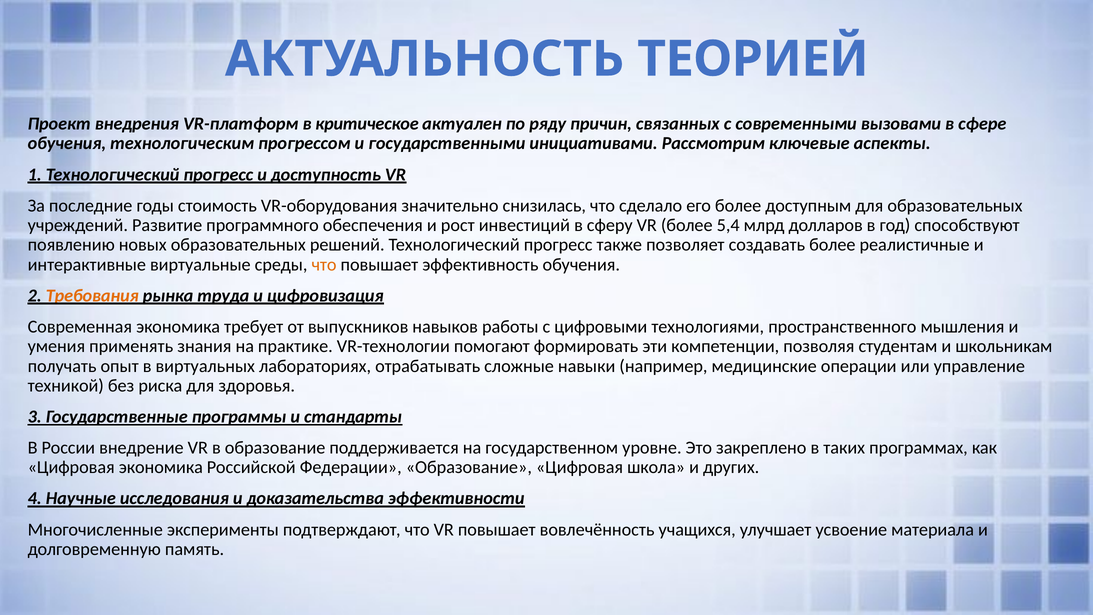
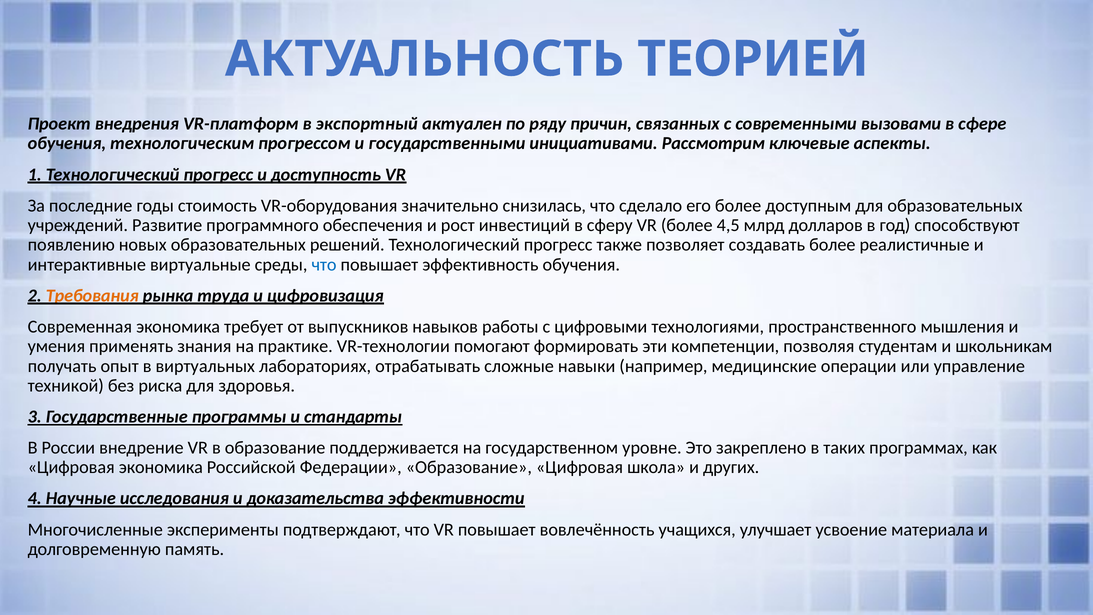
критическое: критическое -> экспортный
5,4: 5,4 -> 4,5
что at (324, 264) colour: orange -> blue
